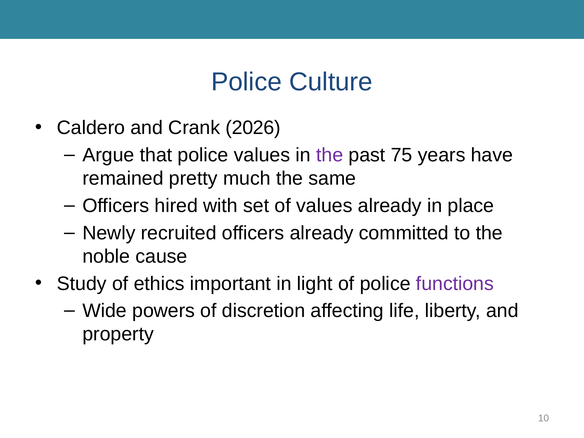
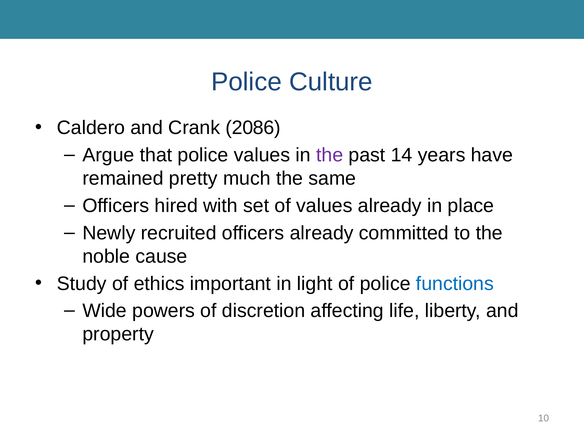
2026: 2026 -> 2086
75: 75 -> 14
functions colour: purple -> blue
